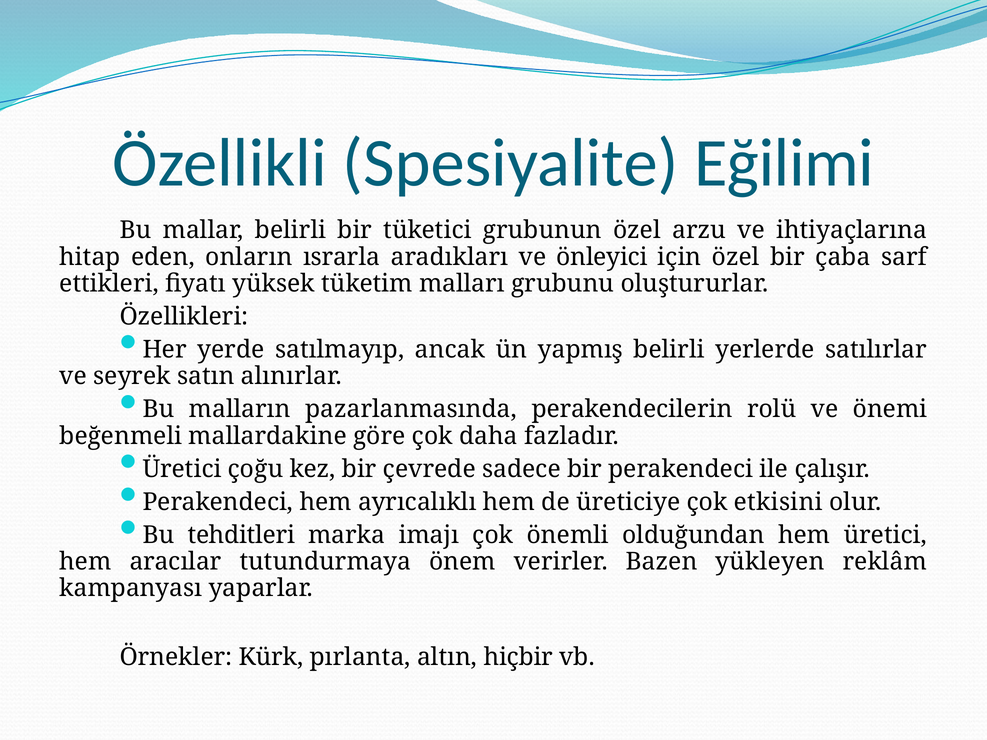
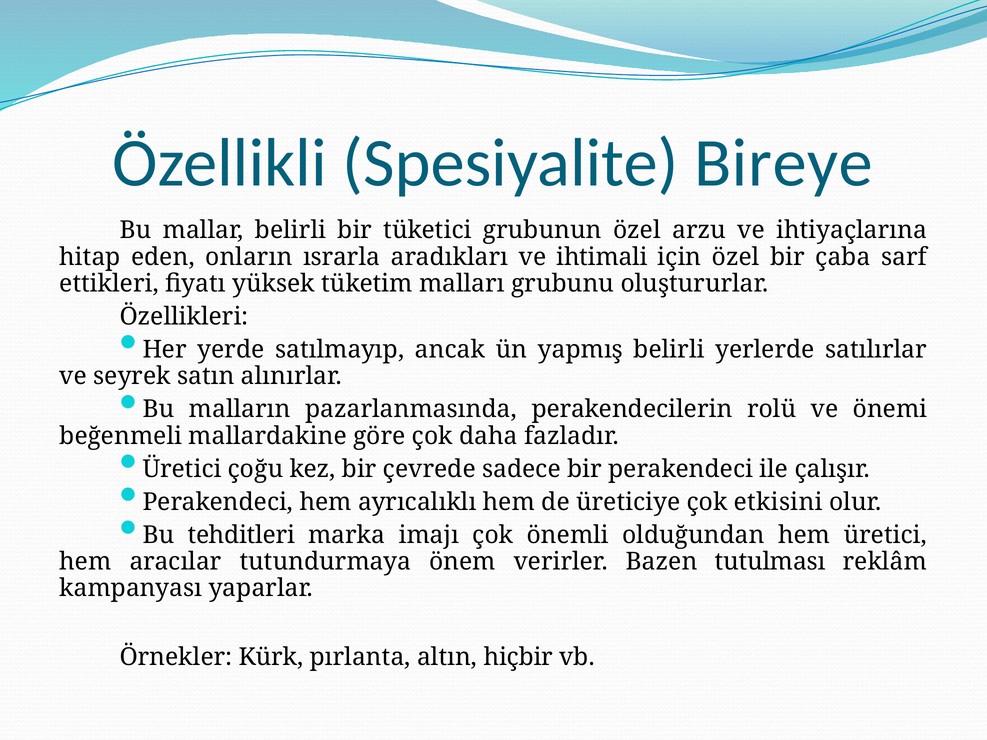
Eğilimi: Eğilimi -> Bireye
önleyici: önleyici -> ihtimali
yükleyen: yükleyen -> tutulması
